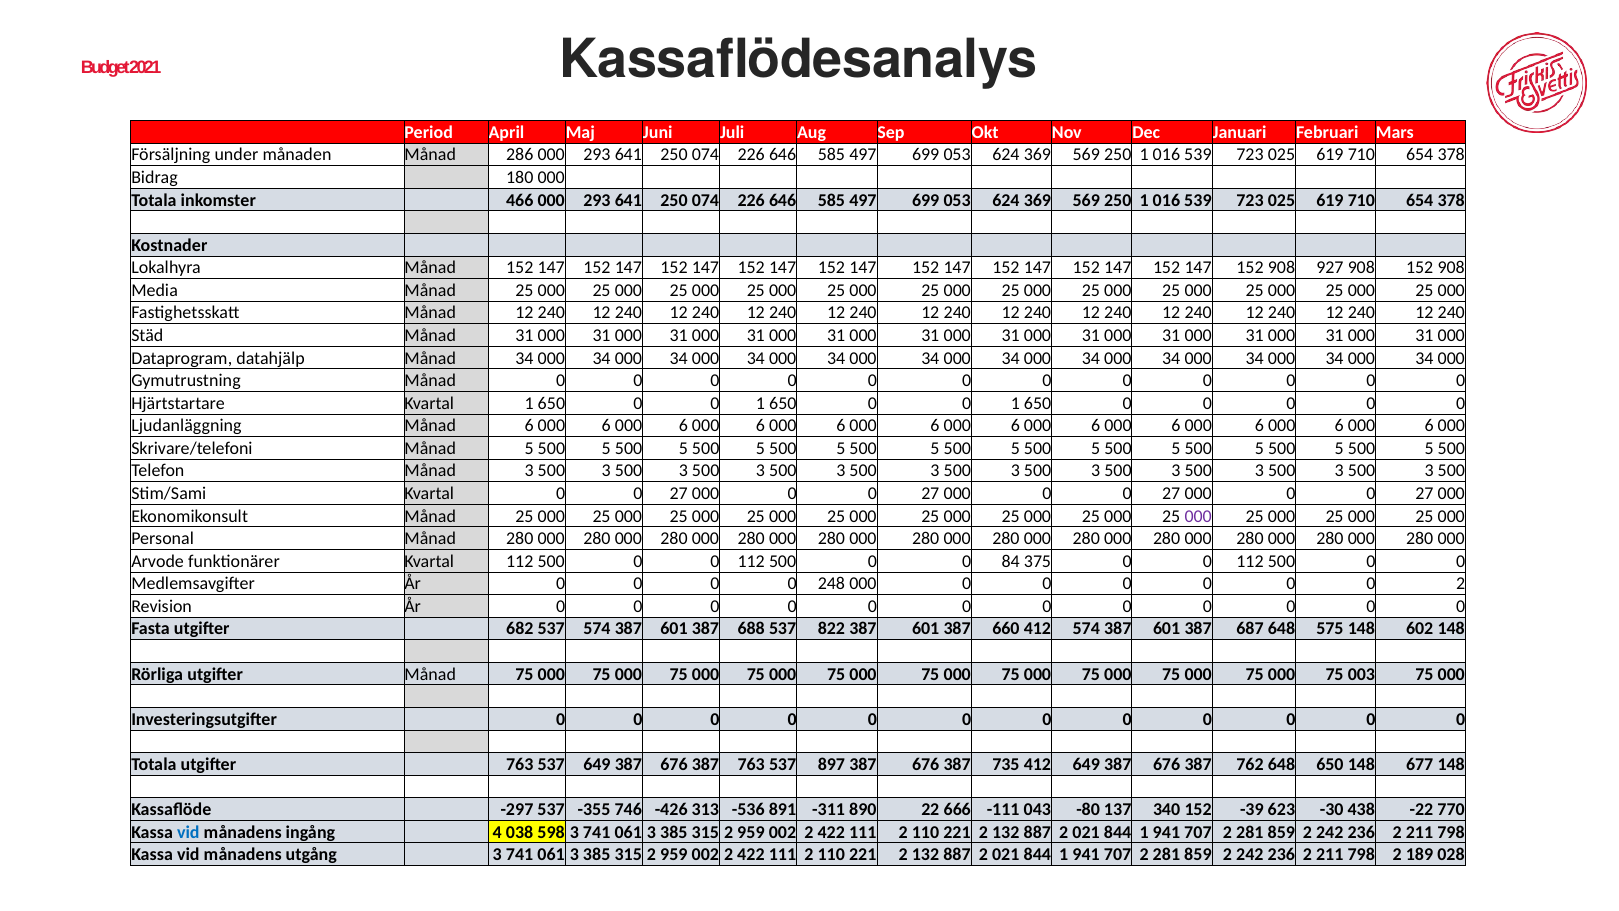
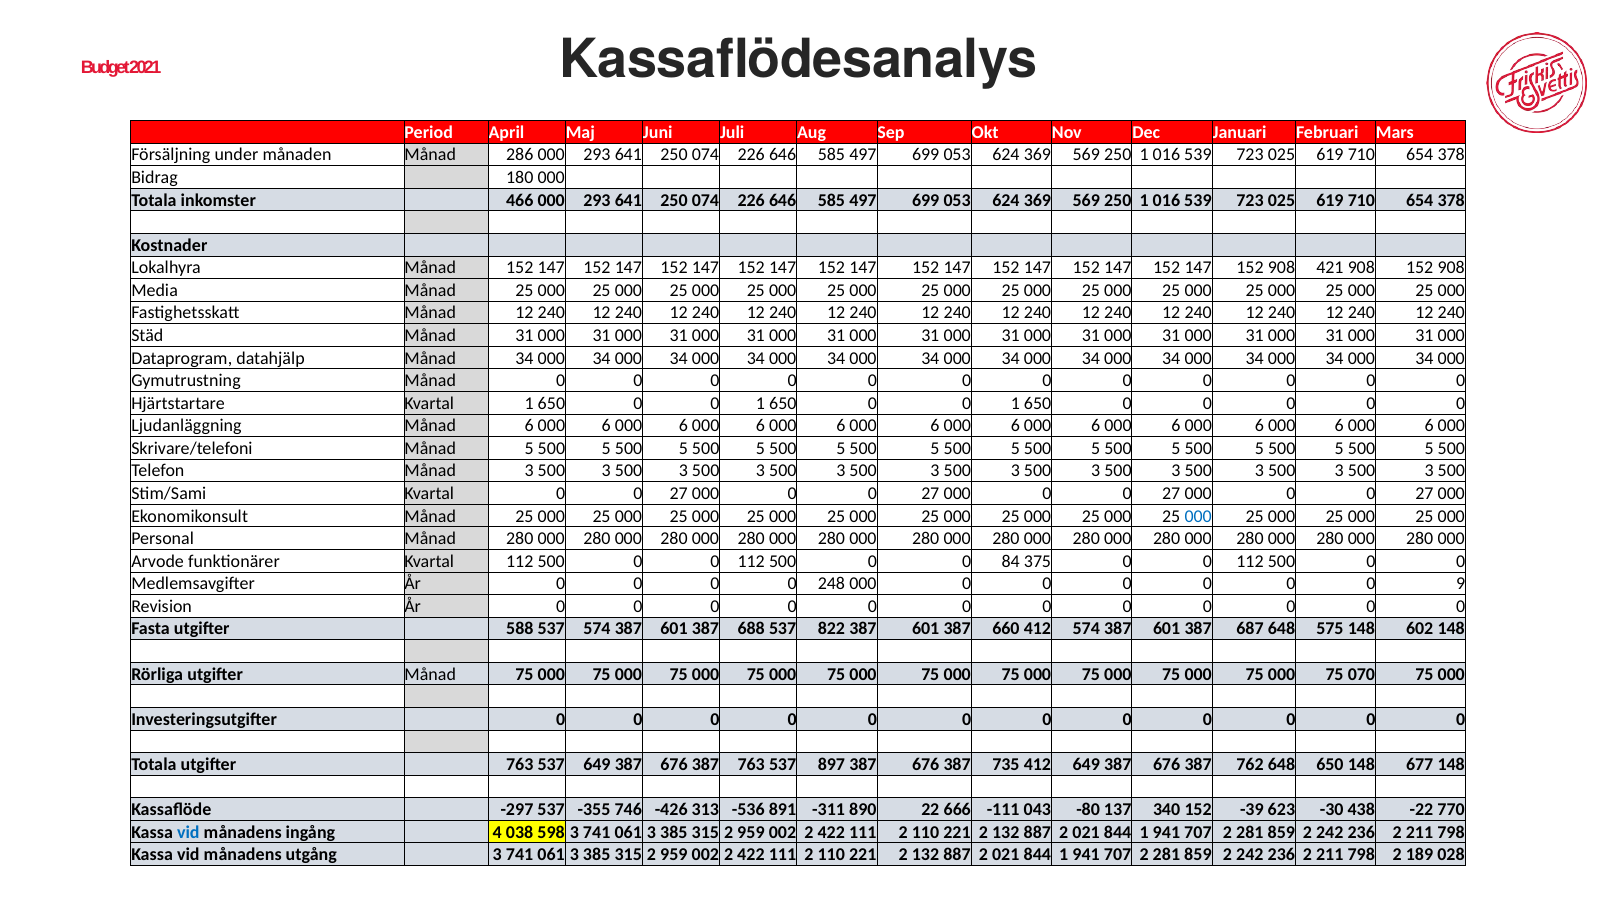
927: 927 -> 421
000 at (1198, 516) colour: purple -> blue
0 2: 2 -> 9
682: 682 -> 588
003: 003 -> 070
